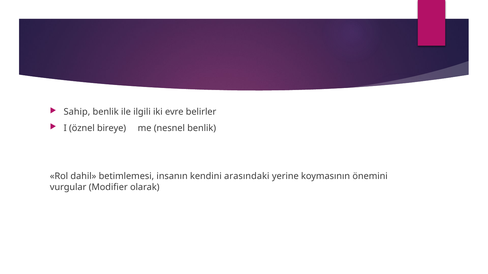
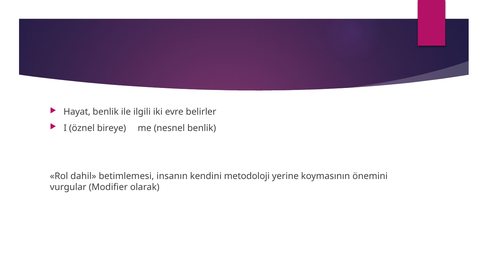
Sahip: Sahip -> Hayat
arasındaki: arasındaki -> metodoloji
